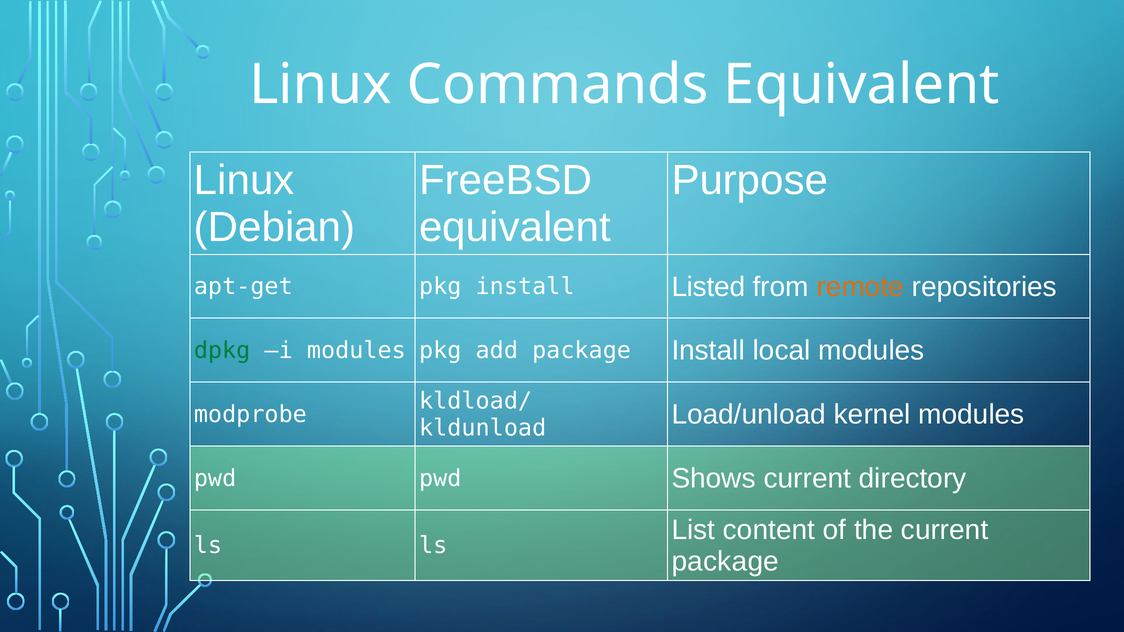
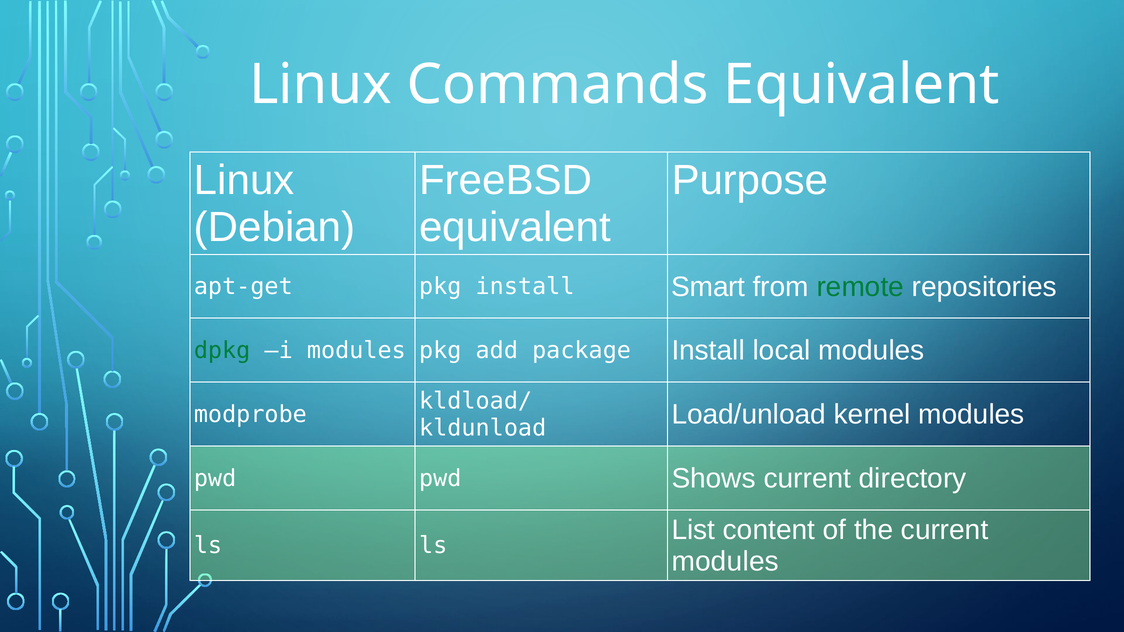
Listed: Listed -> Smart
remote colour: orange -> green
package at (725, 562): package -> modules
